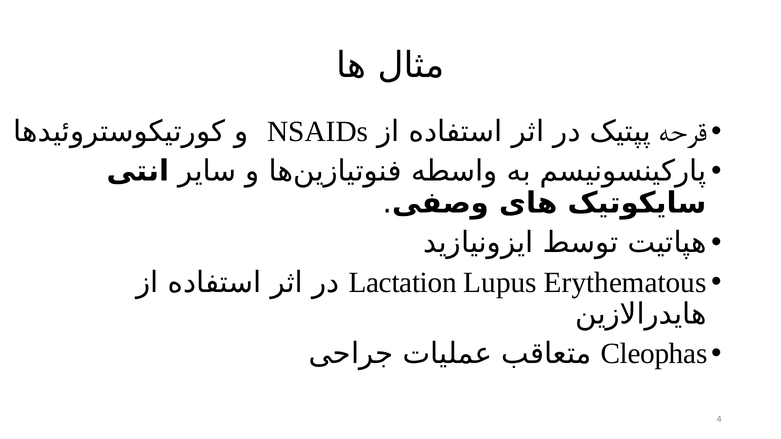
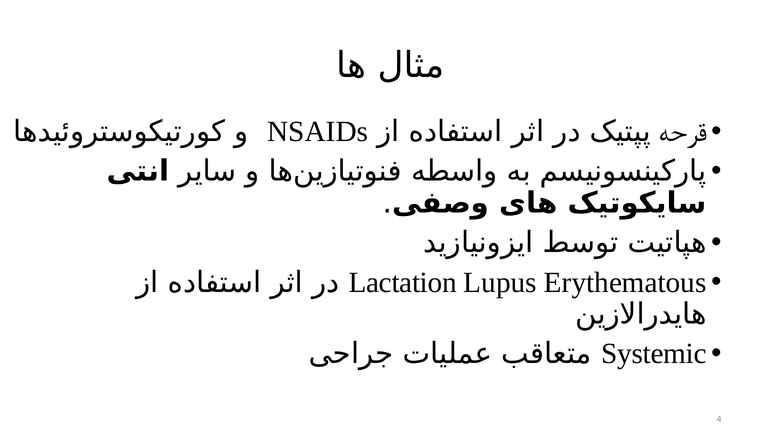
Cleophas: Cleophas -> Systemic
